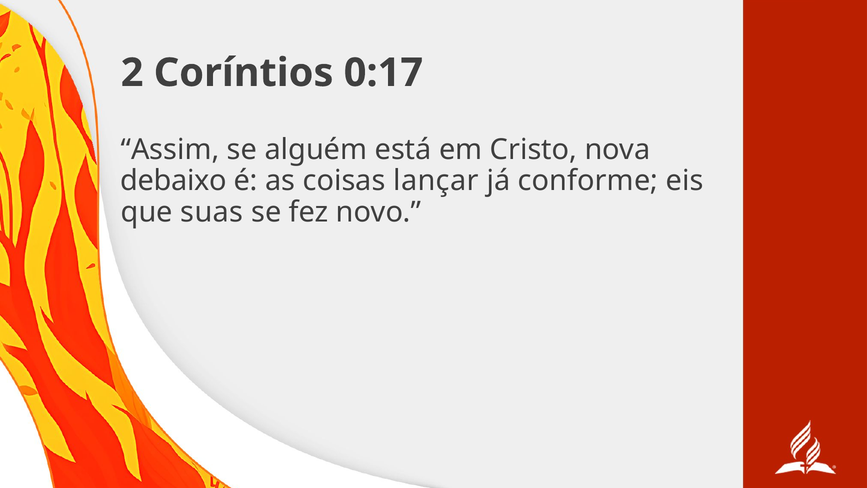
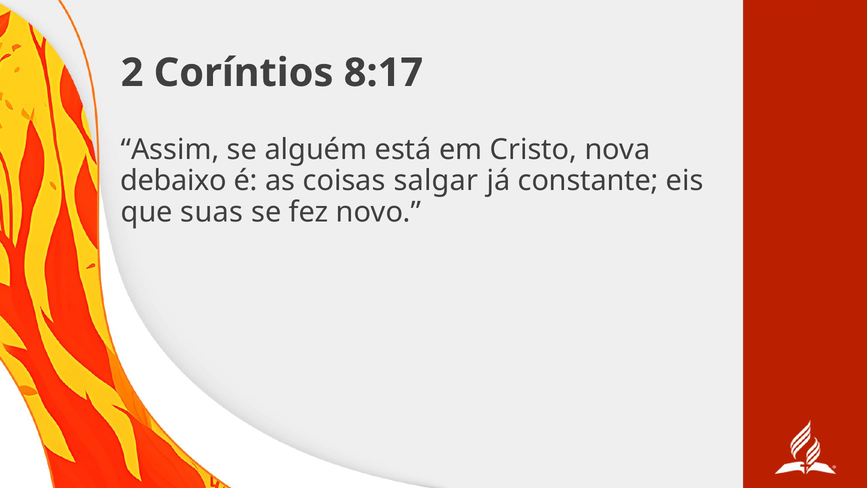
0:17: 0:17 -> 8:17
lançar: lançar -> salgar
conforme: conforme -> constante
